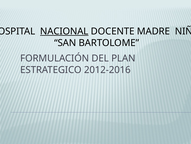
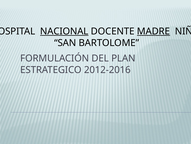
MADRE underline: none -> present
